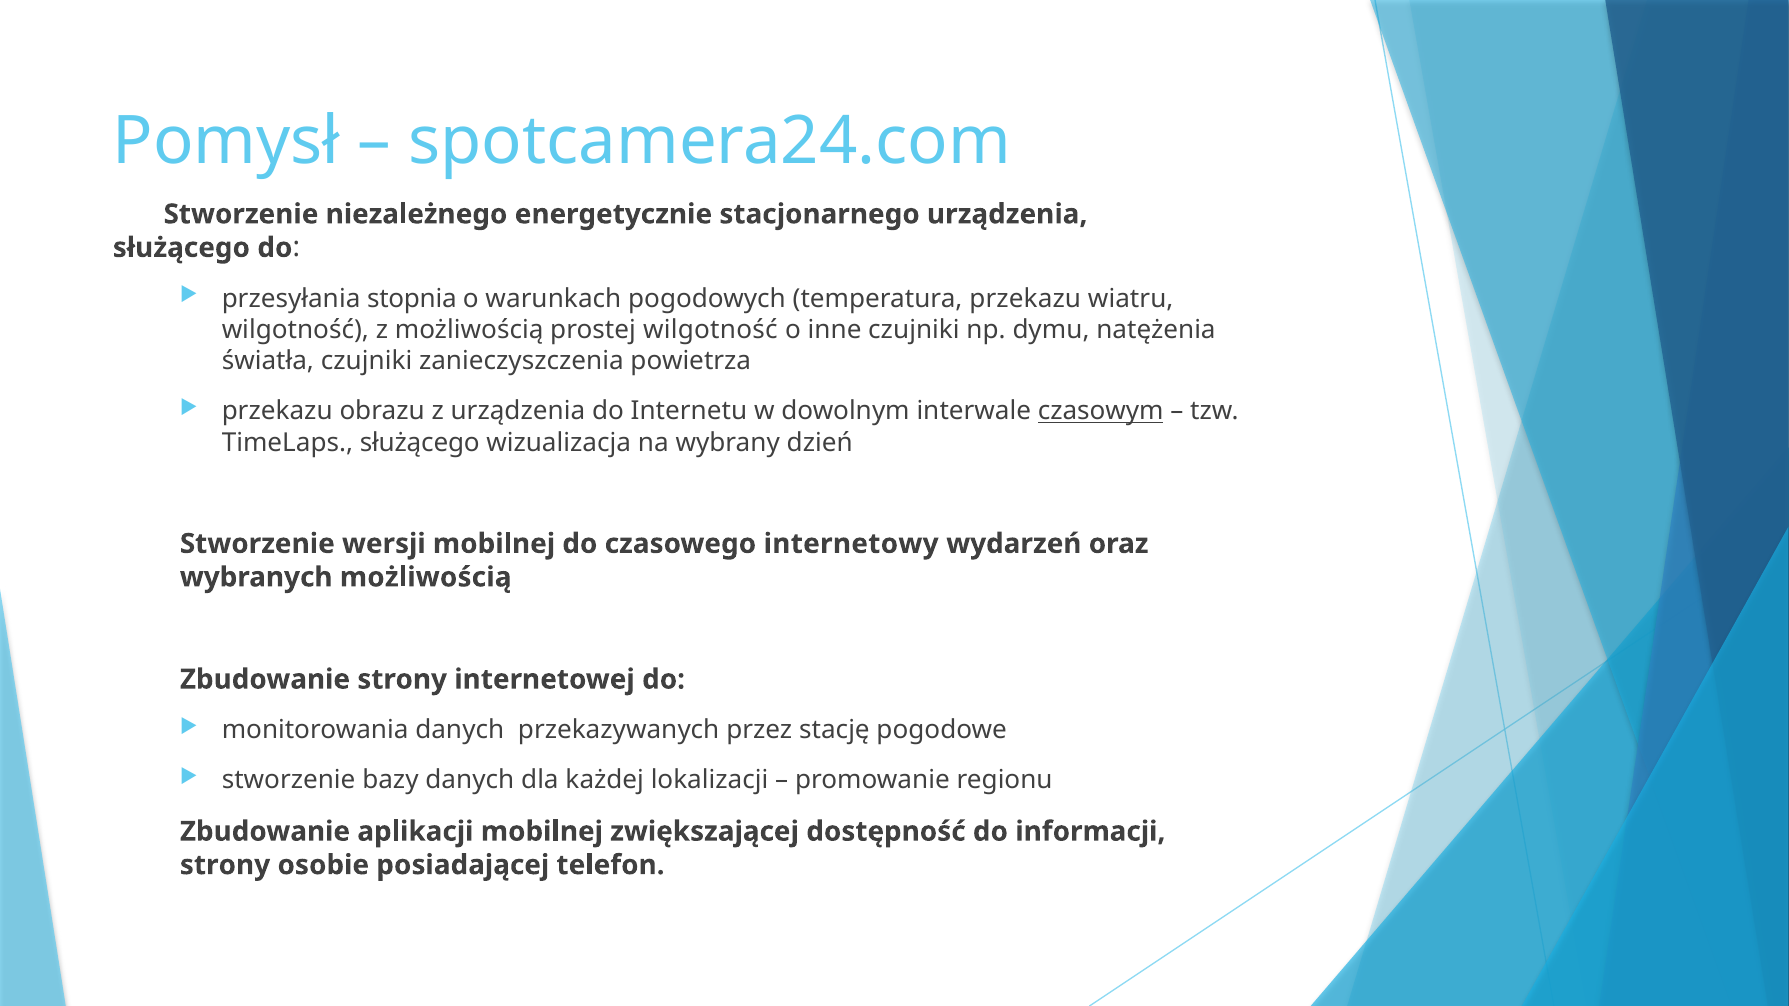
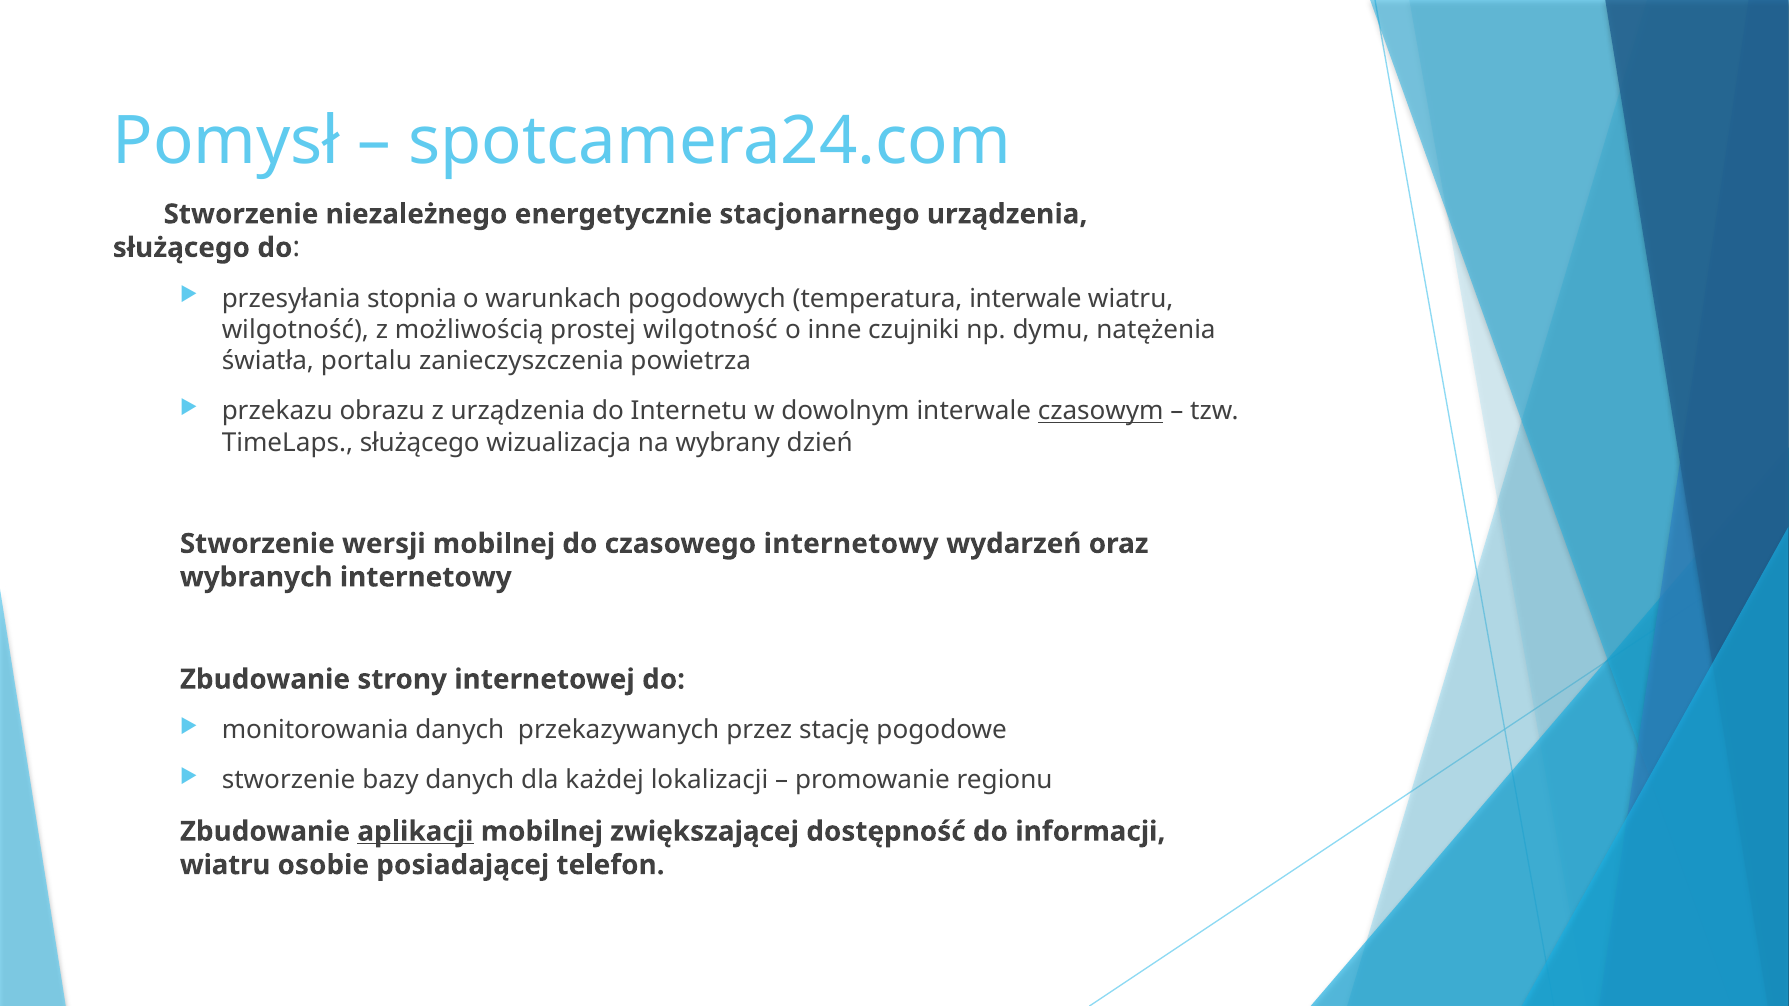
temperatura przekazu: przekazu -> interwale
światła czujniki: czujniki -> portalu
wybranych możliwością: możliwością -> internetowy
aplikacji underline: none -> present
strony at (225, 865): strony -> wiatru
